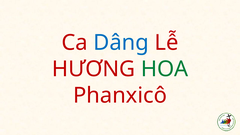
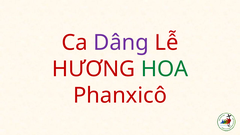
Dâng colour: blue -> purple
